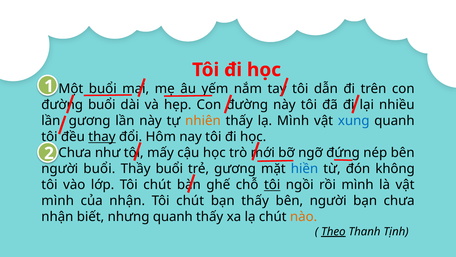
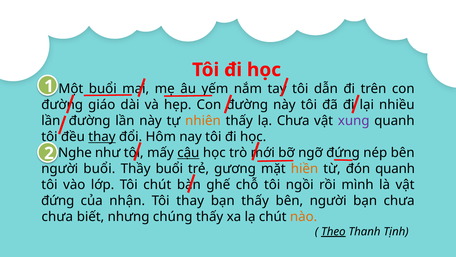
buổi at (102, 105): buổi -> giáo
gương at (90, 121): gương -> đường
lạ Mình: Mình -> Chưa
xung colour: blue -> purple
Chưa at (75, 153): Chưa -> Nghe
cậu underline: none -> present
hiền colour: blue -> orange
đón không: không -> quanh
tôi at (272, 185) underline: present -> none
mình at (58, 200): mình -> đứng
chút at (190, 200): chút -> thay
nhận at (57, 216): nhận -> chưa
nhưng quanh: quanh -> chúng
